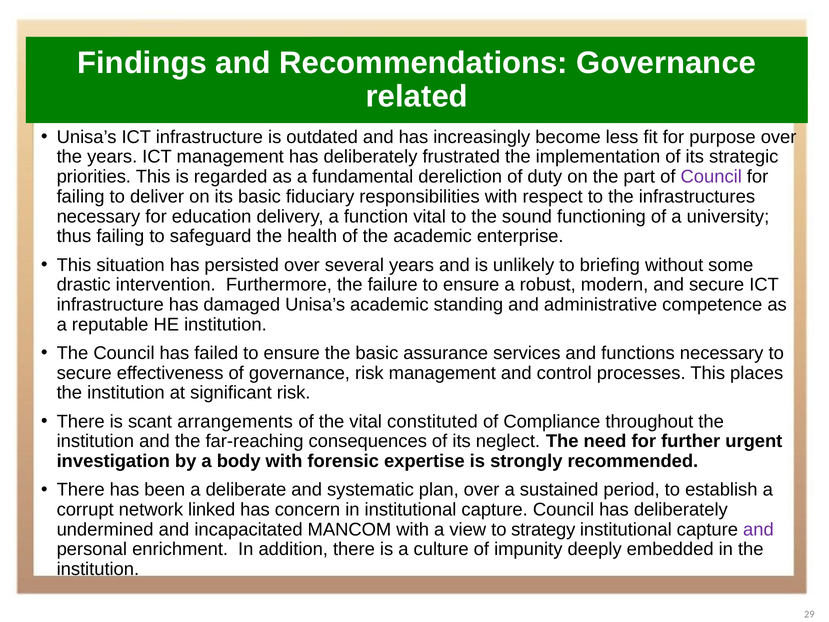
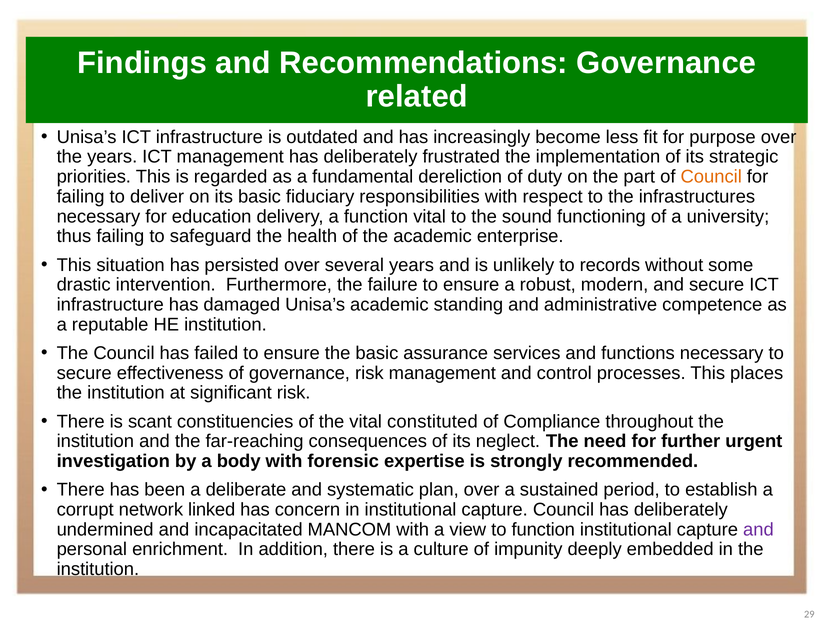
Council at (711, 177) colour: purple -> orange
briefing: briefing -> records
arrangements: arrangements -> constituencies
to strategy: strategy -> function
